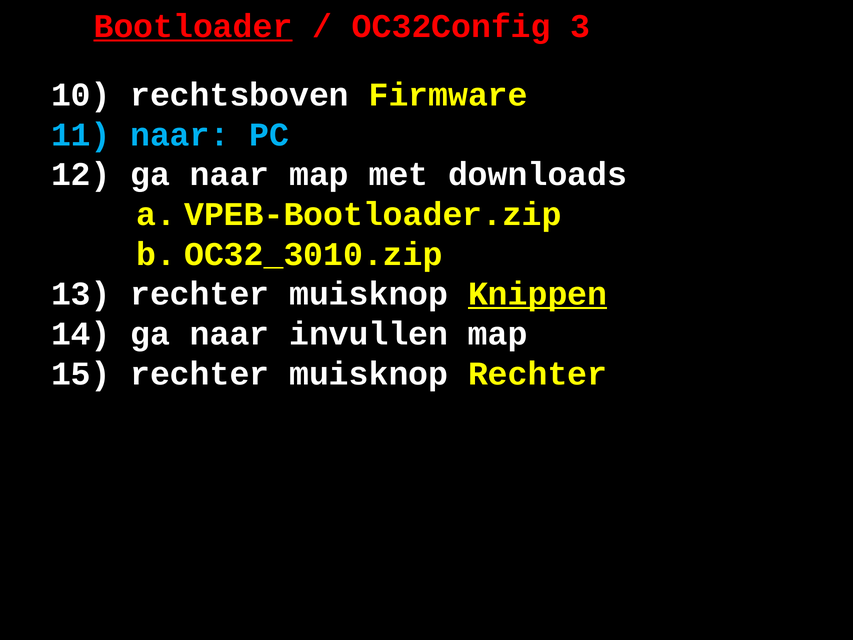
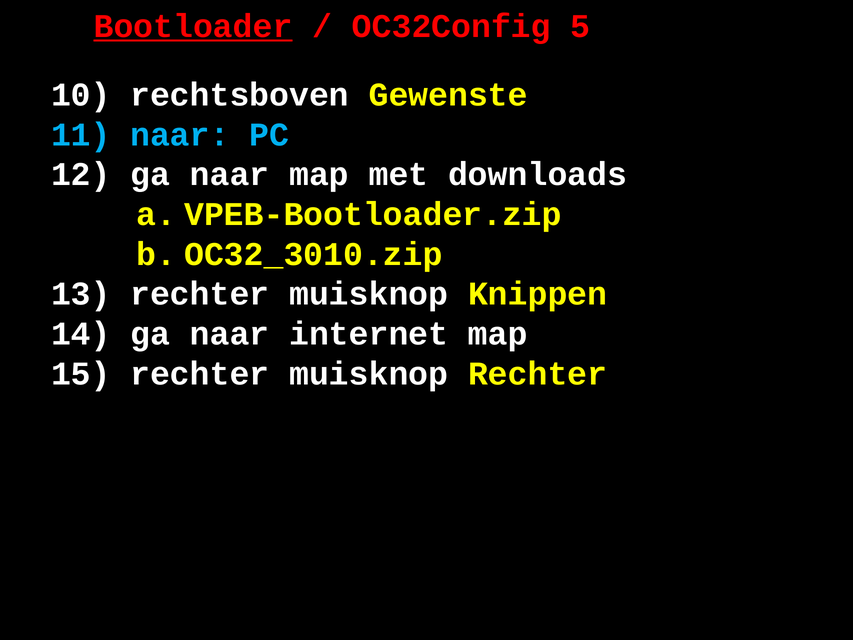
3: 3 -> 5
Firmware: Firmware -> Gewenste
Knippen underline: present -> none
invullen: invullen -> internet
